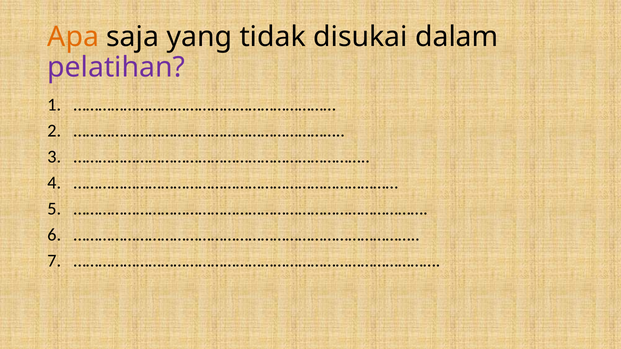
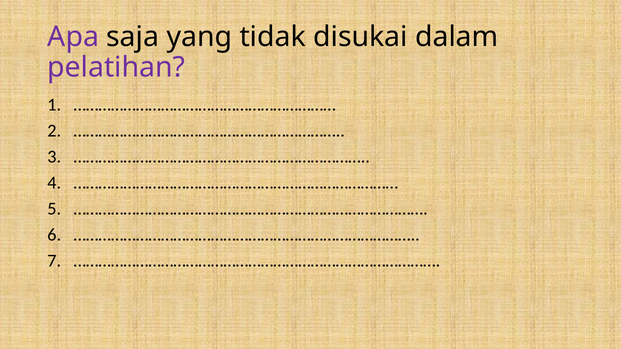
Apa colour: orange -> purple
